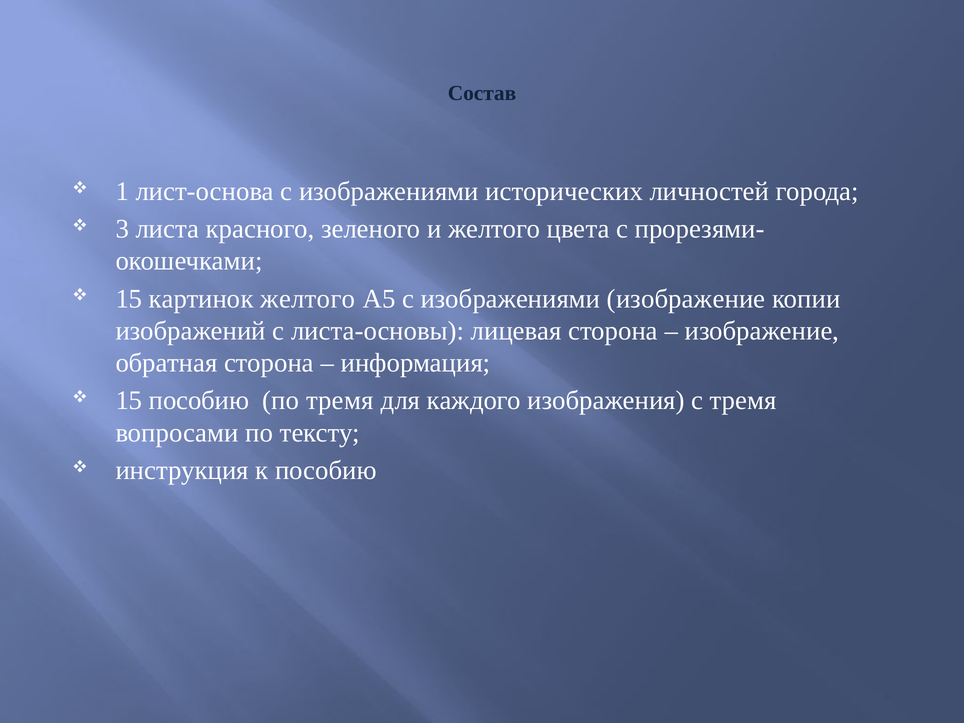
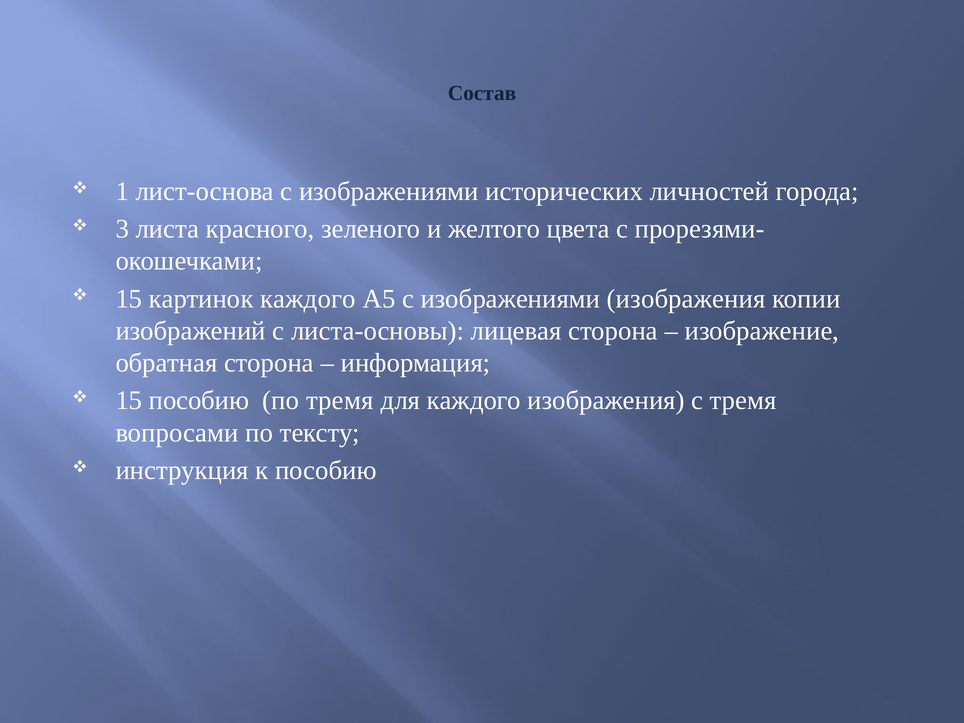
картинок желтого: желтого -> каждого
изображениями изображение: изображение -> изображения
